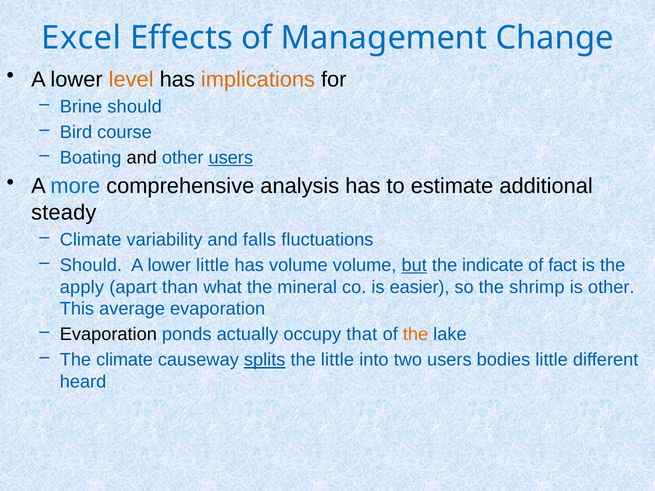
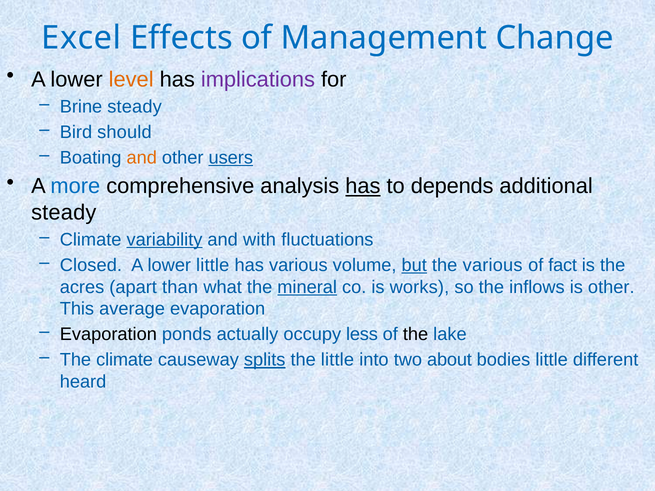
implications colour: orange -> purple
Brine should: should -> steady
course: course -> should
and at (142, 158) colour: black -> orange
has at (363, 186) underline: none -> present
estimate: estimate -> depends
variability underline: none -> present
falls: falls -> with
Should at (91, 265): Should -> Closed
has volume: volume -> various
the indicate: indicate -> various
apply: apply -> acres
mineral underline: none -> present
easier: easier -> works
shrimp: shrimp -> inflows
that: that -> less
the at (416, 335) colour: orange -> black
two users: users -> about
